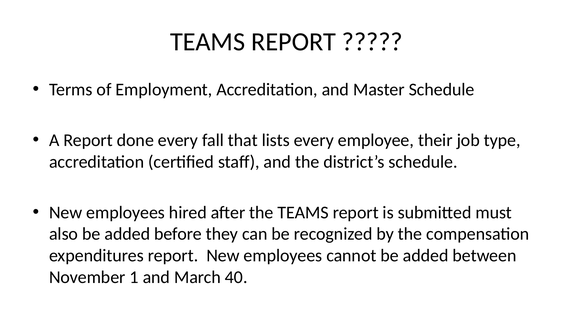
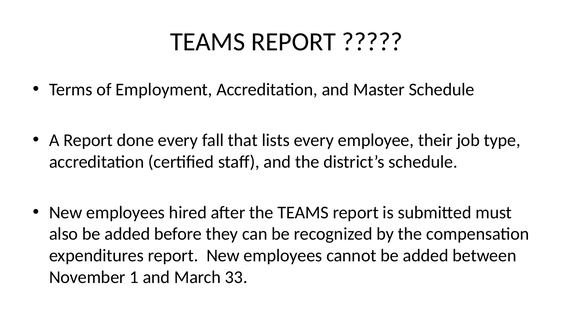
40: 40 -> 33
